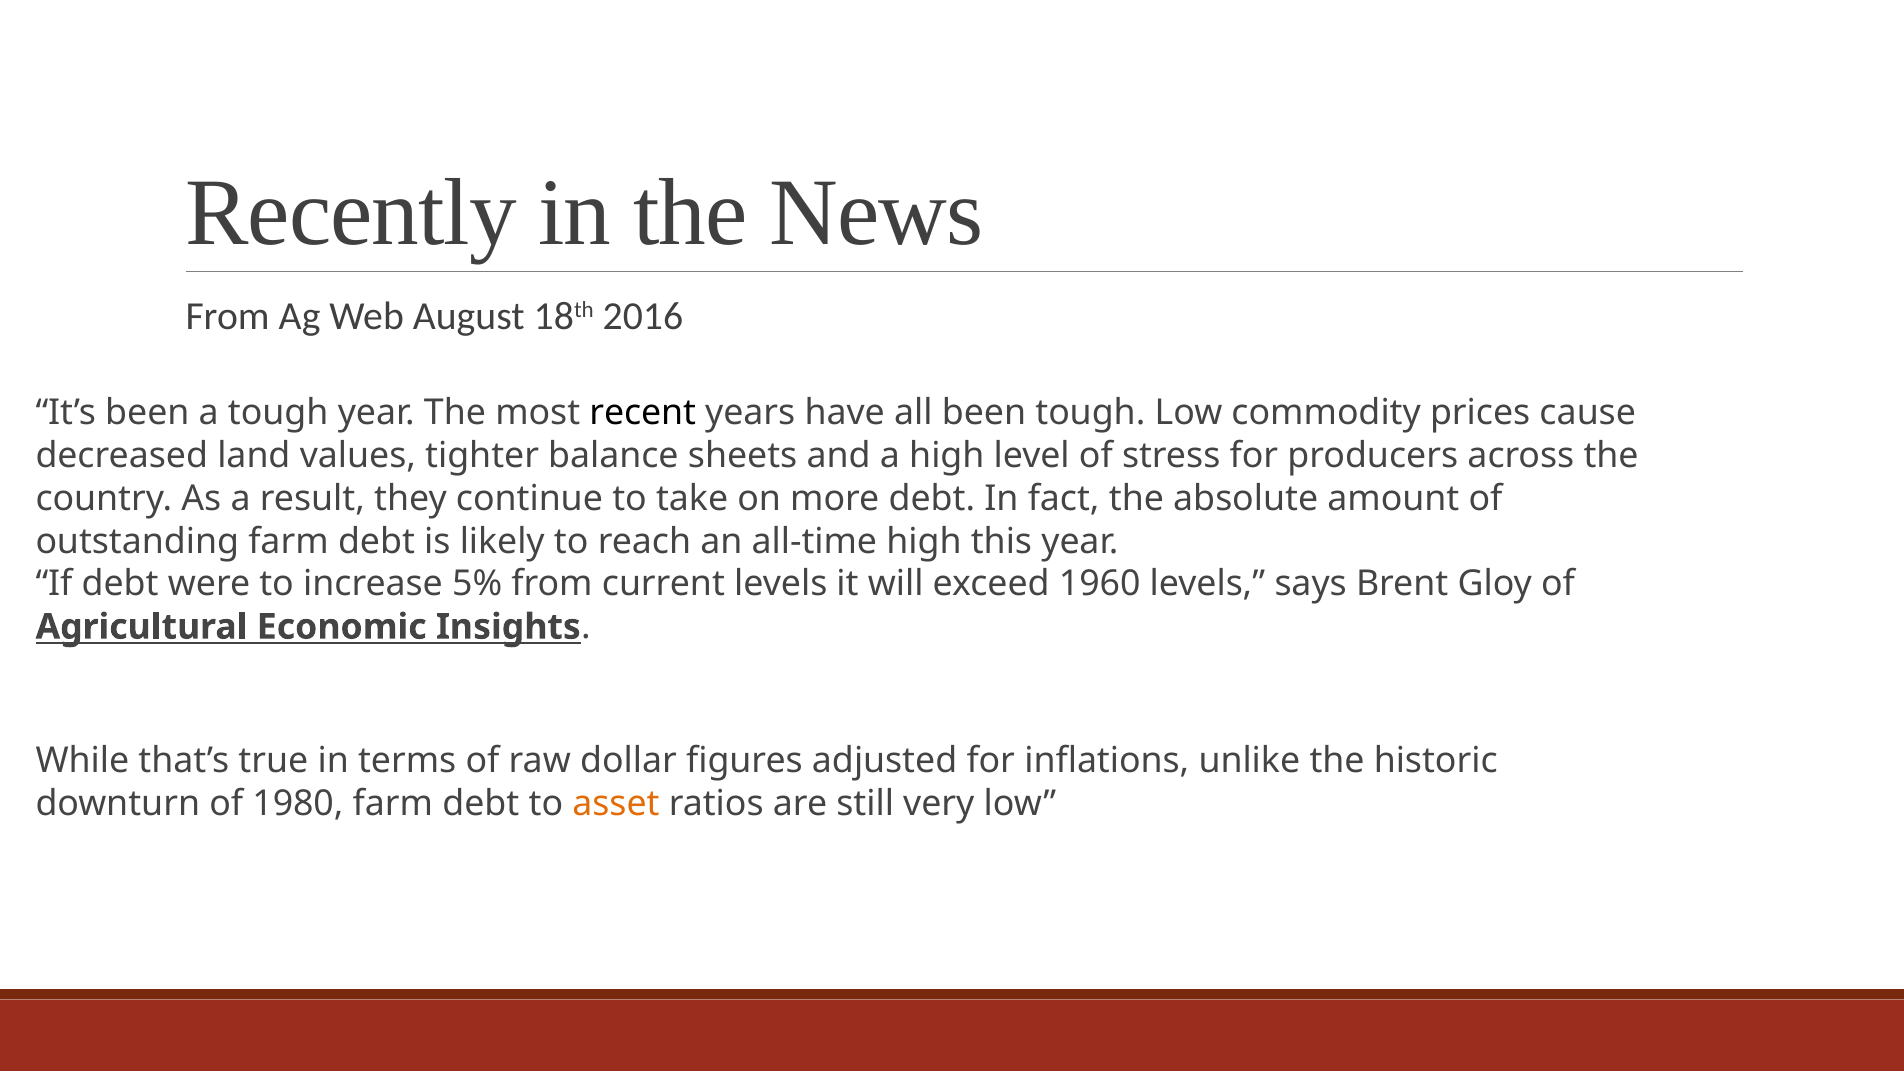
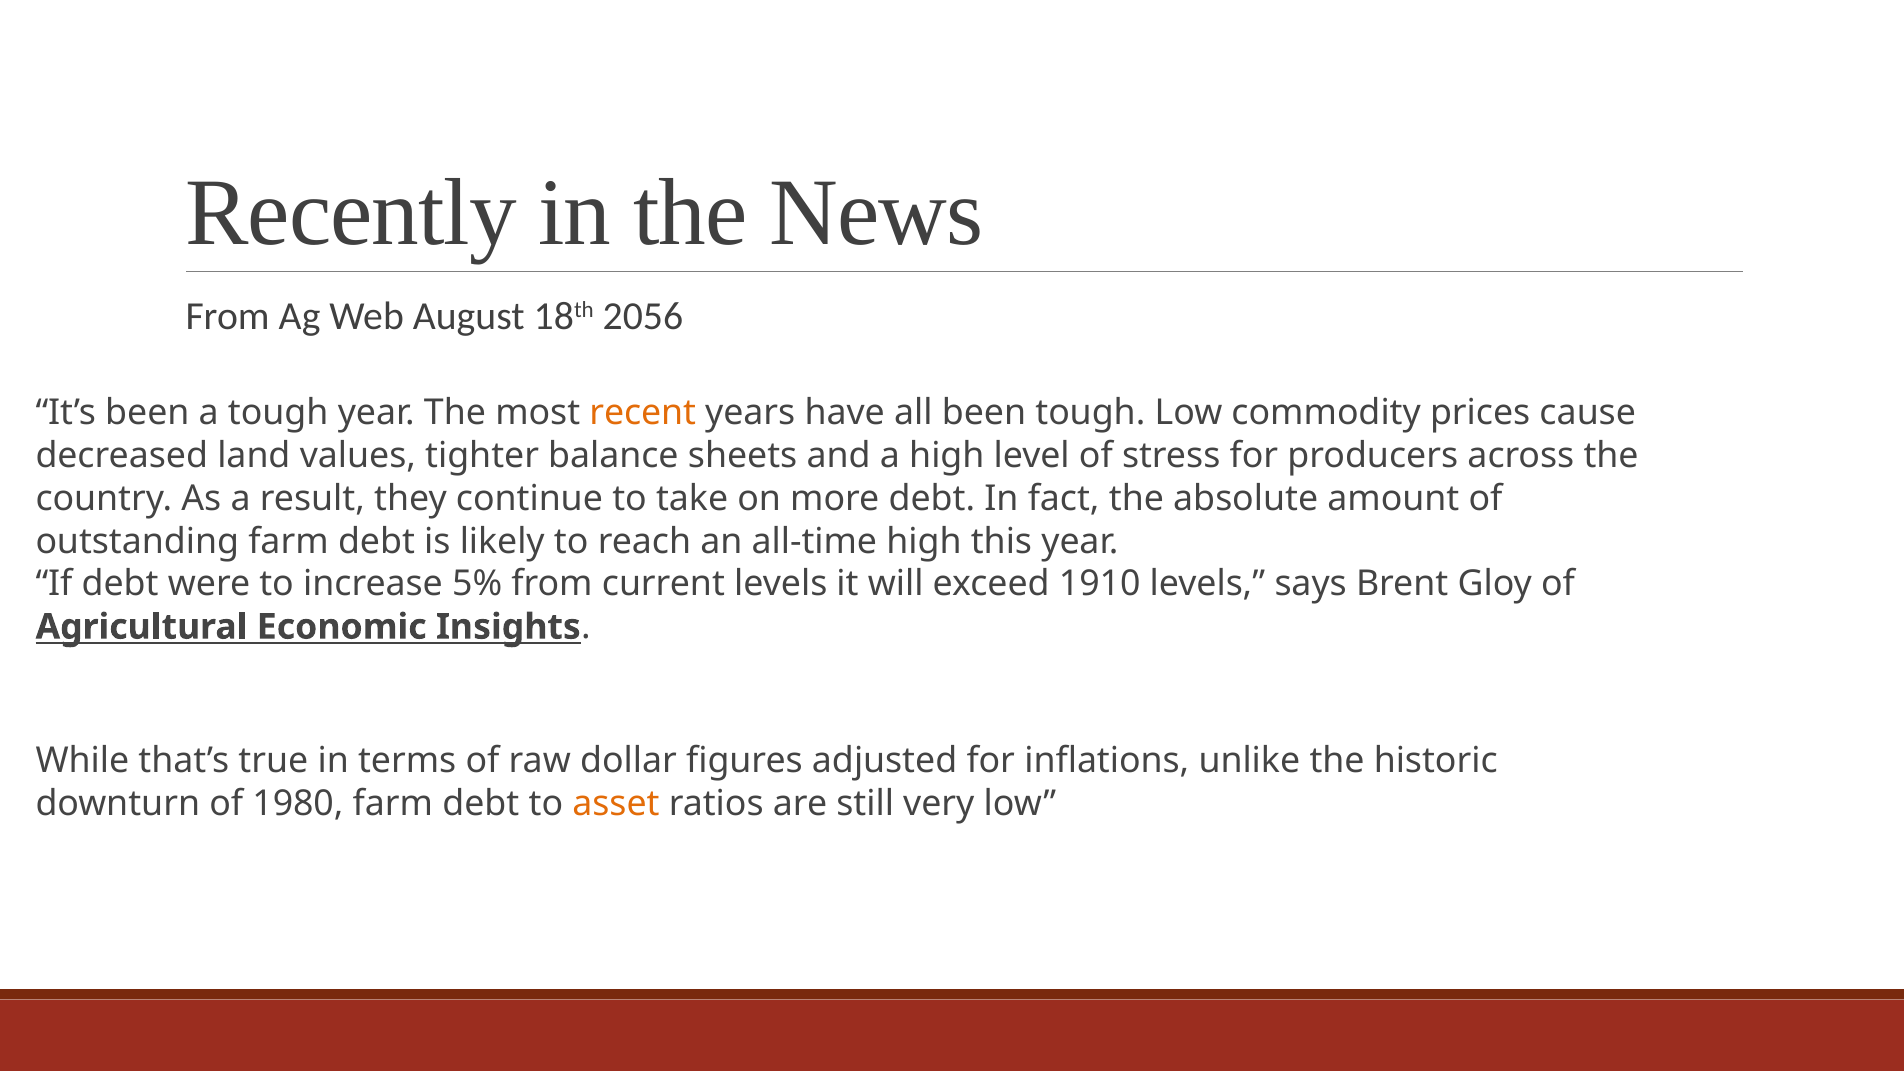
2016: 2016 -> 2056
recent colour: black -> orange
1960: 1960 -> 1910
